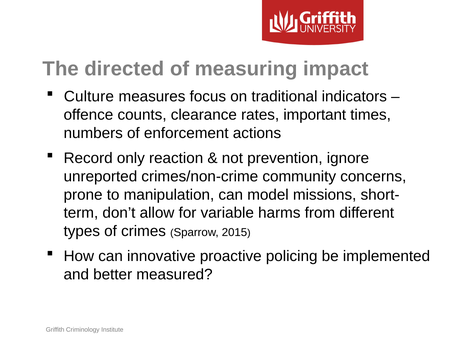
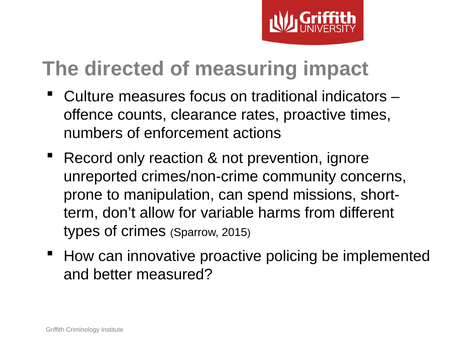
rates important: important -> proactive
model: model -> spend
